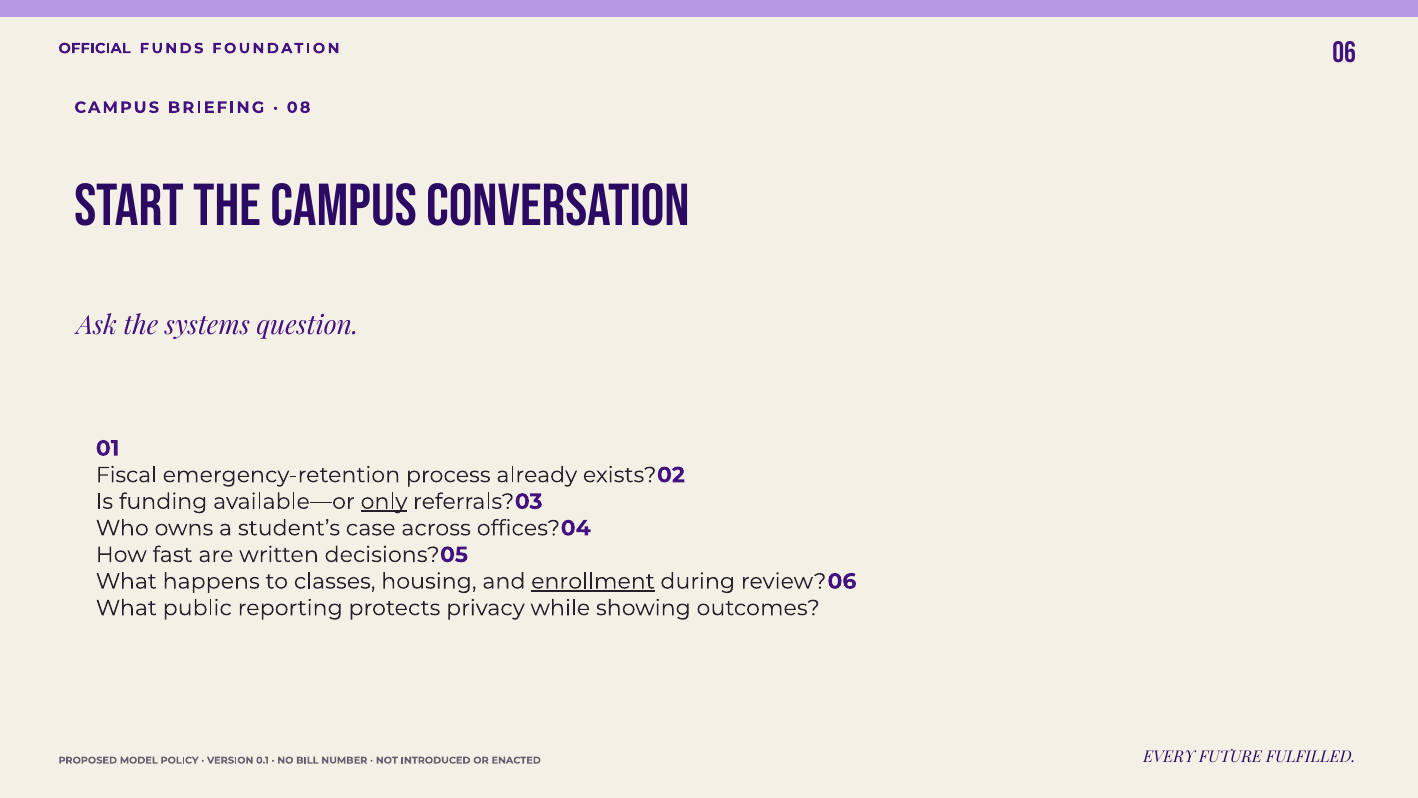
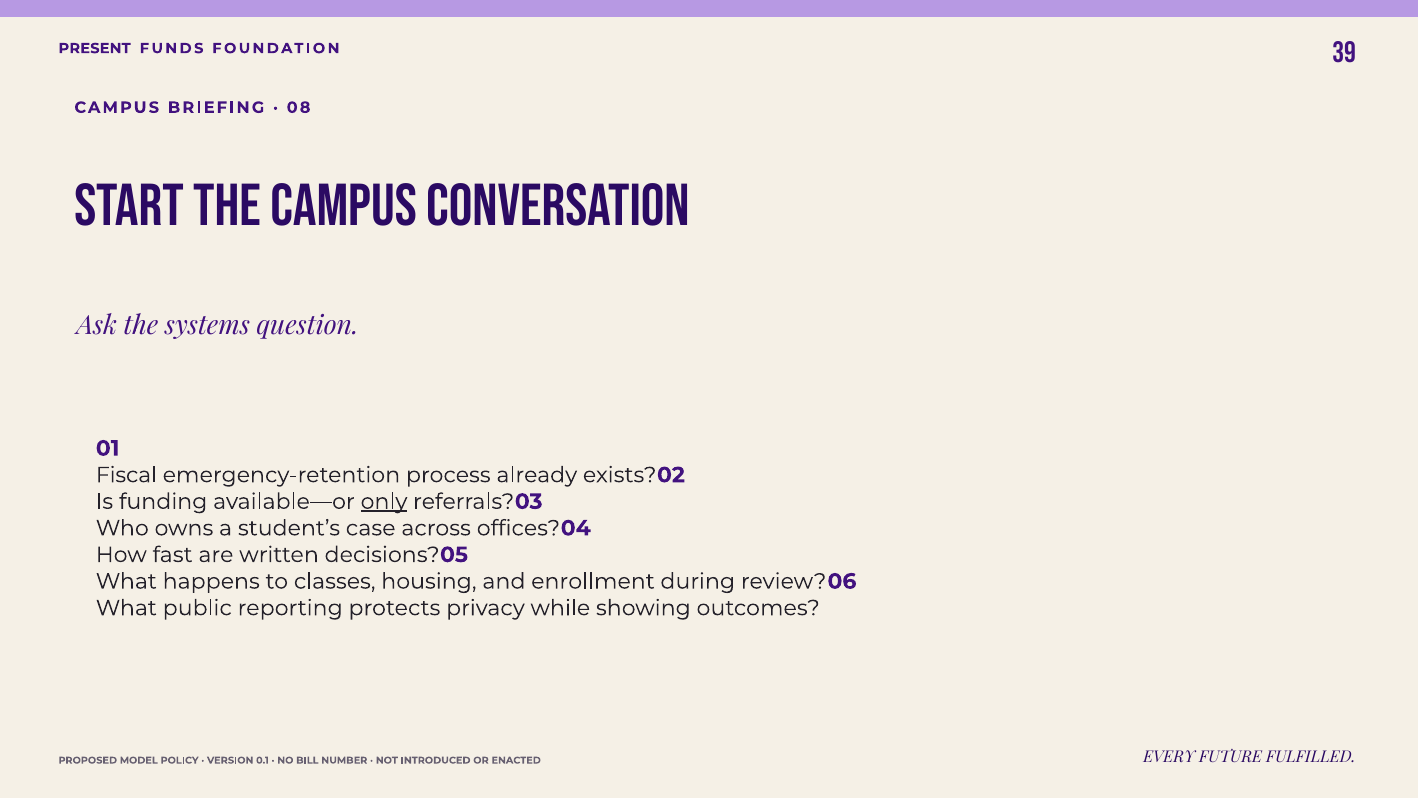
OFFICIAL: OFFICIAL -> PRESENT
06: 06 -> 39
enrollment underline: present -> none
